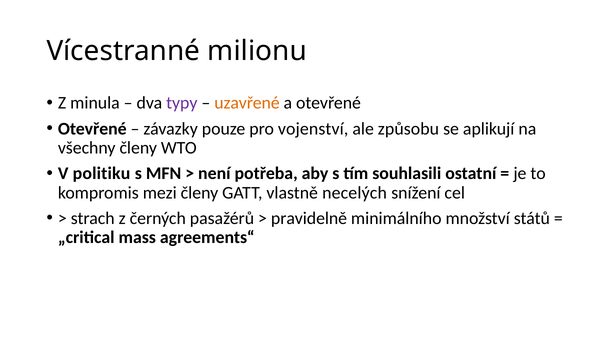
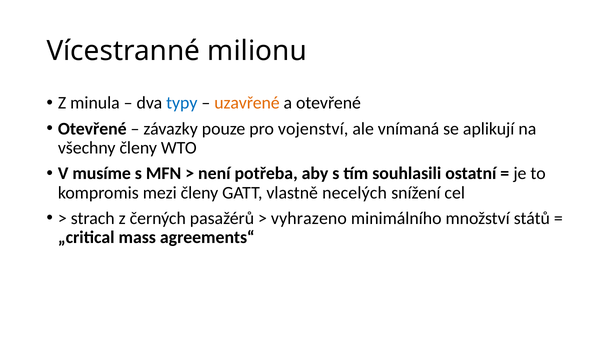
typy colour: purple -> blue
způsobu: způsobu -> vnímaná
politiku: politiku -> musíme
pravidelně: pravidelně -> vyhrazeno
